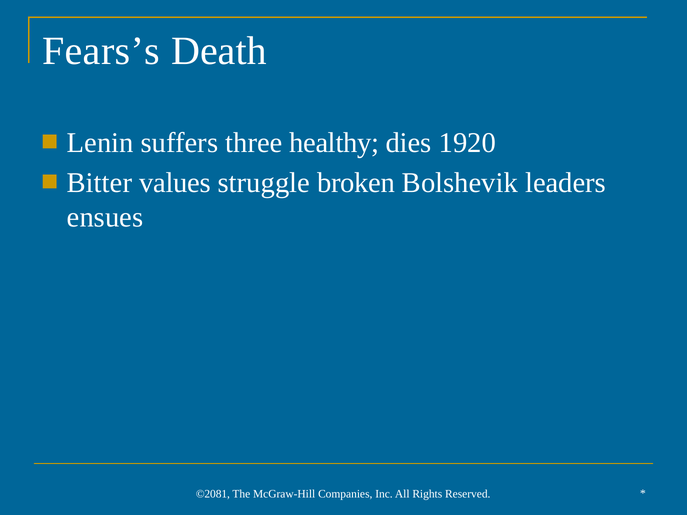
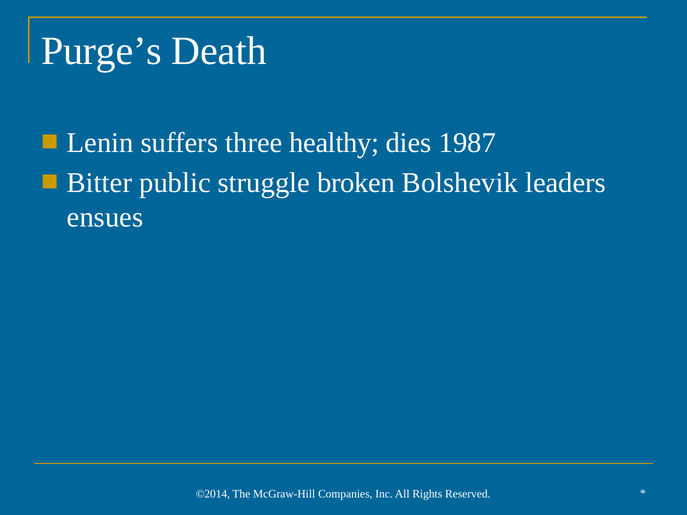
Fears’s: Fears’s -> Purge’s
1920: 1920 -> 1987
values: values -> public
©2081: ©2081 -> ©2014
